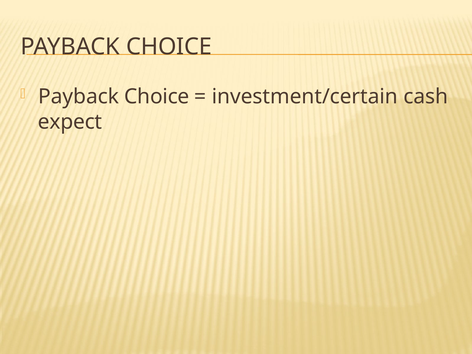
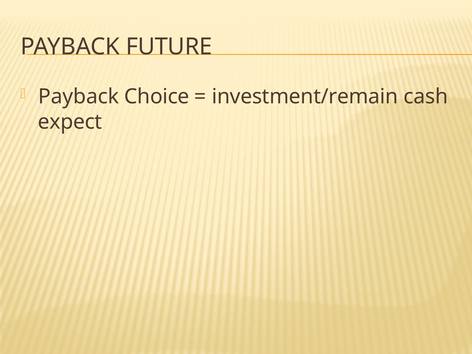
CHOICE at (169, 47): CHOICE -> FUTURE
investment/certain: investment/certain -> investment/remain
